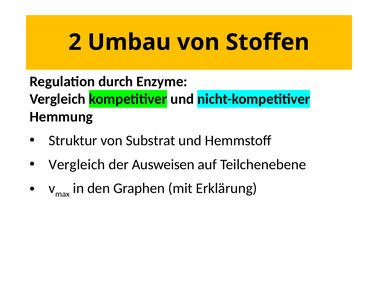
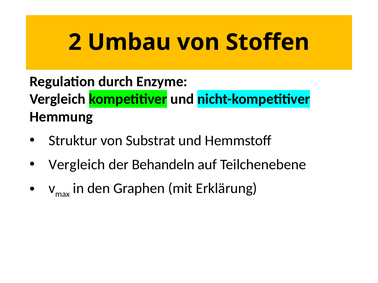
Ausweisen: Ausweisen -> Behandeln
